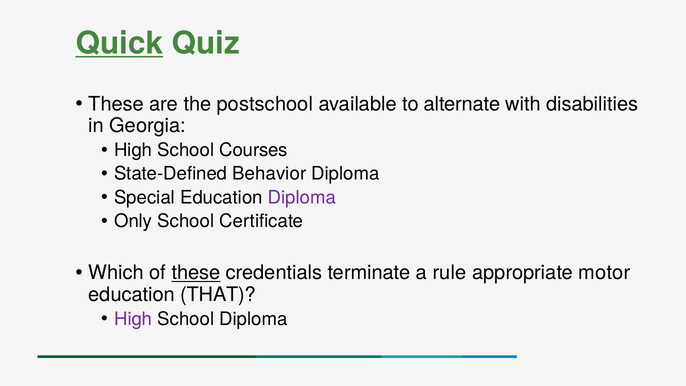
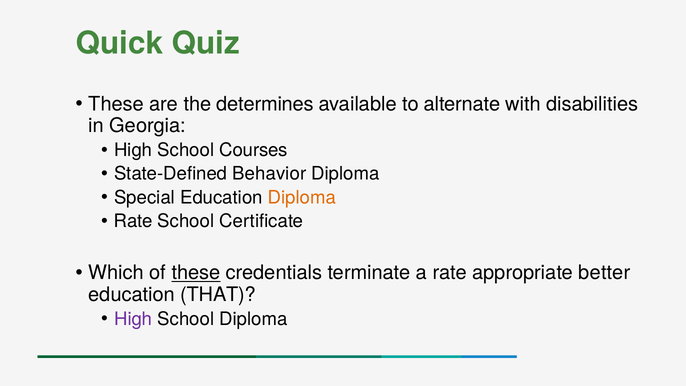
Quick underline: present -> none
postschool: postschool -> determines
Diploma at (302, 197) colour: purple -> orange
Only at (133, 221): Only -> Rate
a rule: rule -> rate
motor: motor -> better
